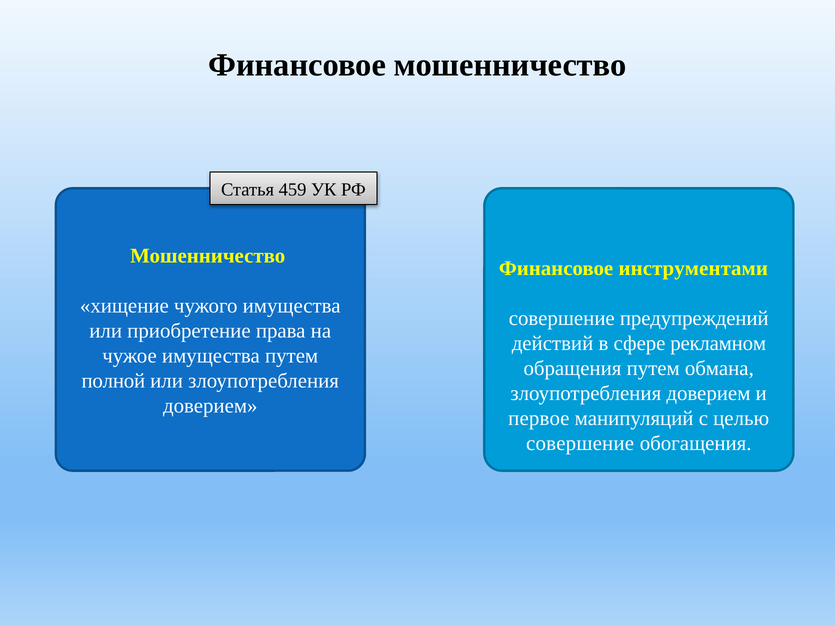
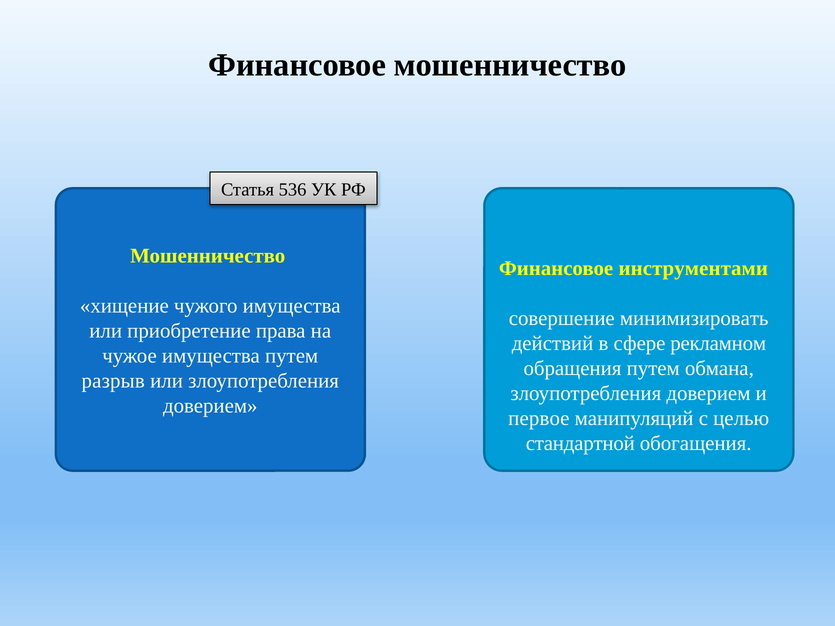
459: 459 -> 536
предупреждений: предупреждений -> минимизировать
полной: полной -> разрыв
совершение at (580, 444): совершение -> стандартной
